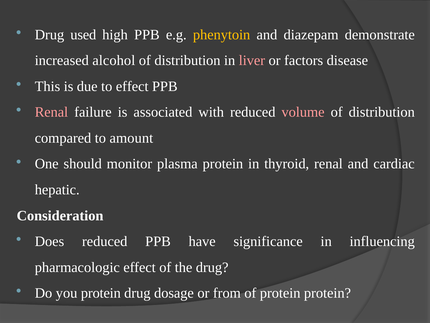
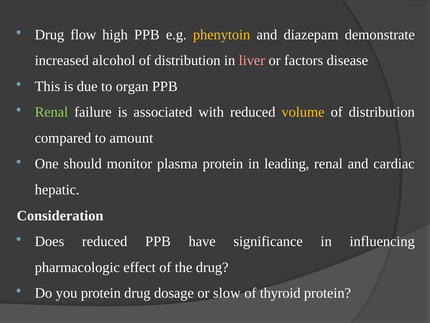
used: used -> flow
to effect: effect -> organ
Renal at (51, 112) colour: pink -> light green
volume colour: pink -> yellow
thyroid: thyroid -> leading
from: from -> slow
of protein: protein -> thyroid
